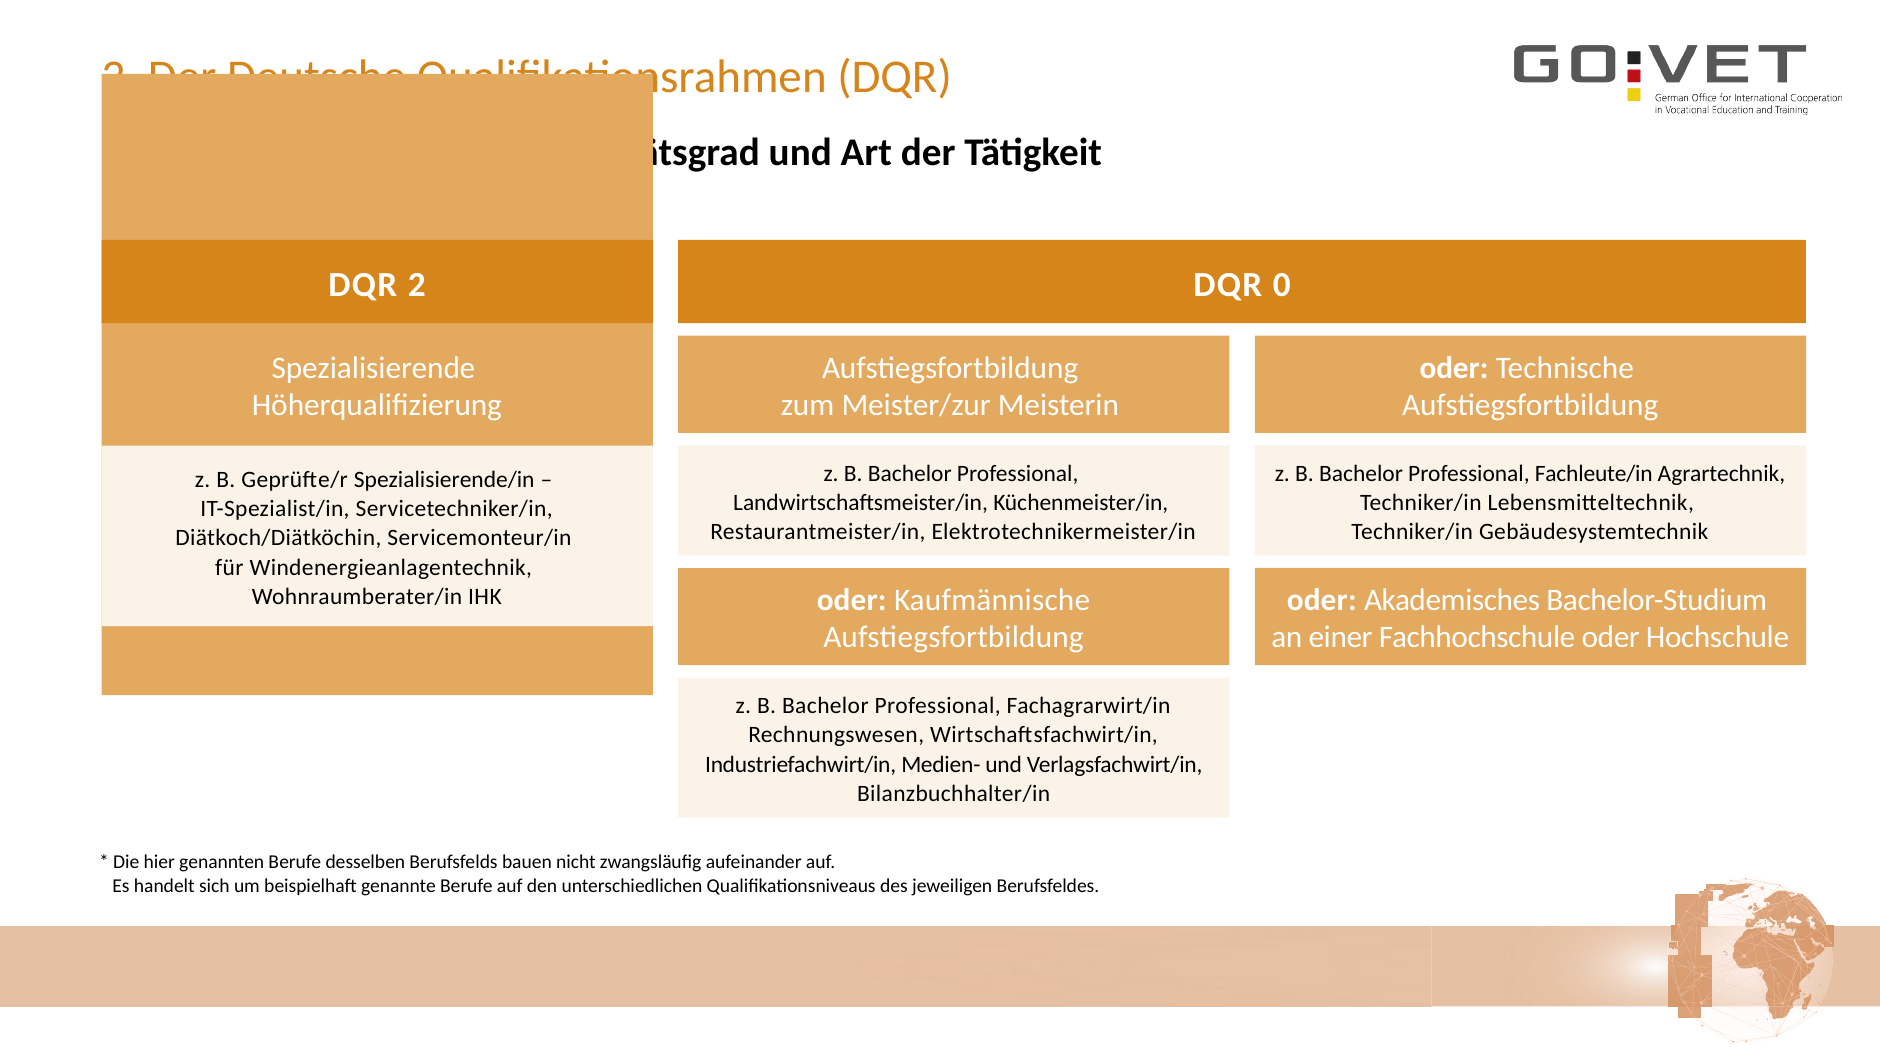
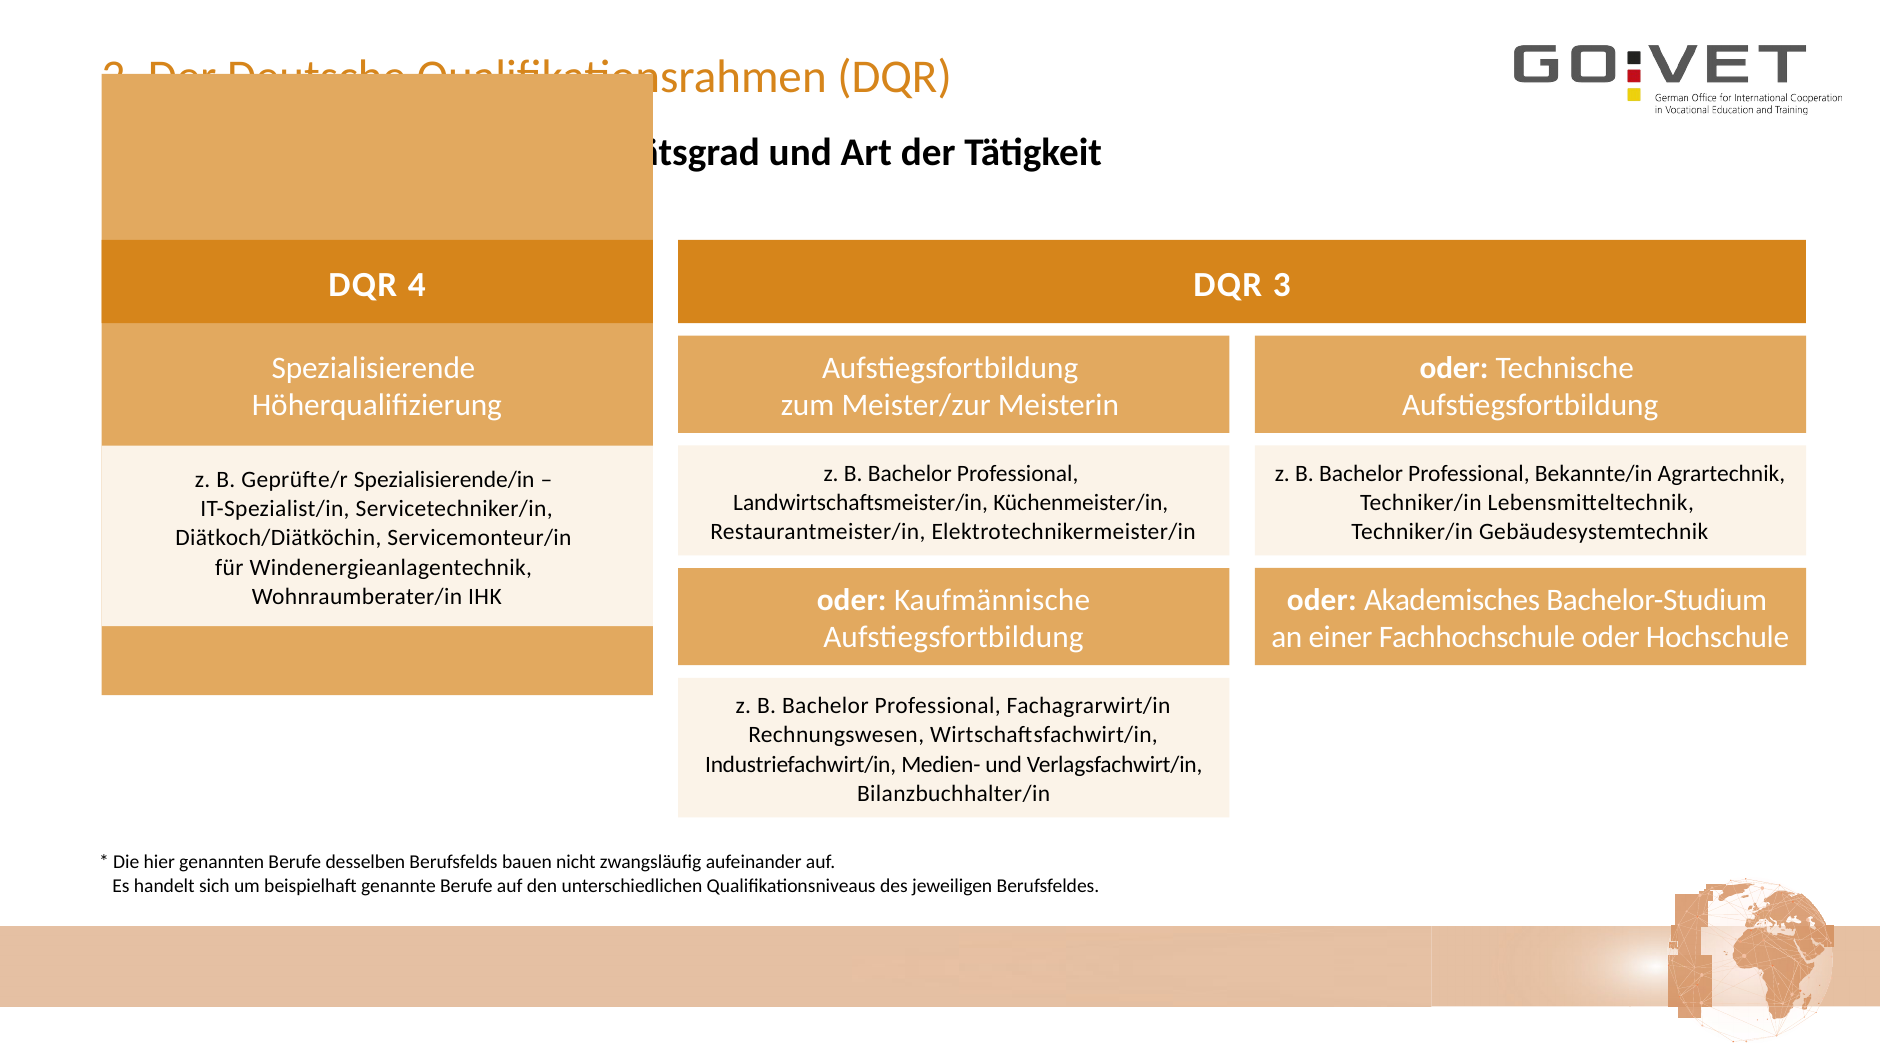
DQR 2: 2 -> 4
0: 0 -> 3
Fachleute/in: Fachleute/in -> Bekannte/in
